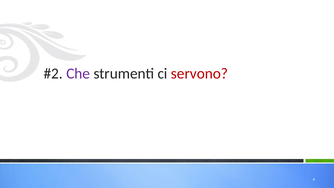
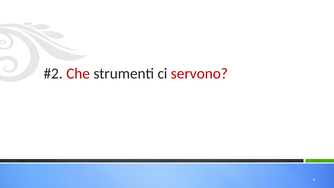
Che colour: purple -> red
